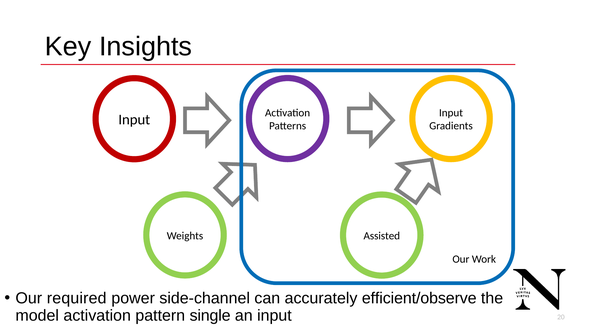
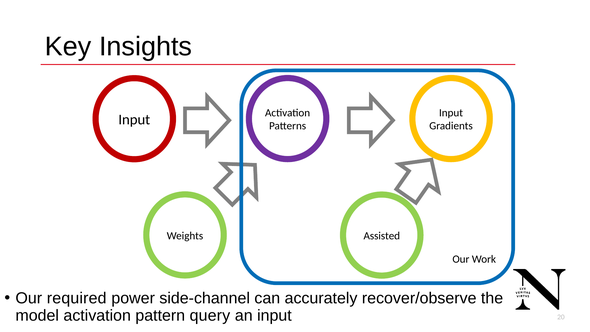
efficient/observe: efficient/observe -> recover/observe
single: single -> query
